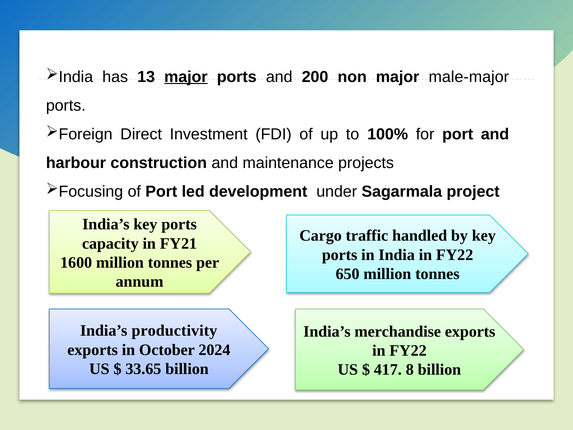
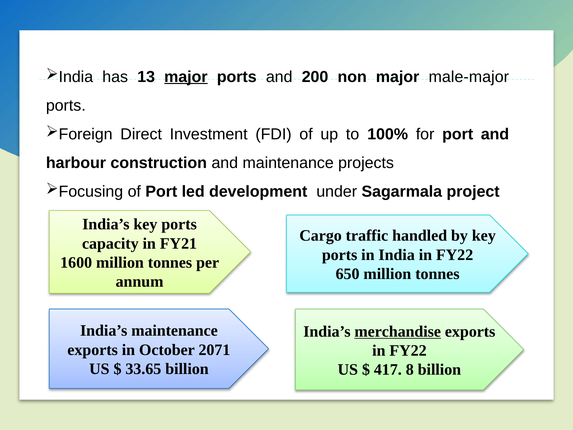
India’s productivity: productivity -> maintenance
merchandise underline: none -> present
2024: 2024 -> 2071
